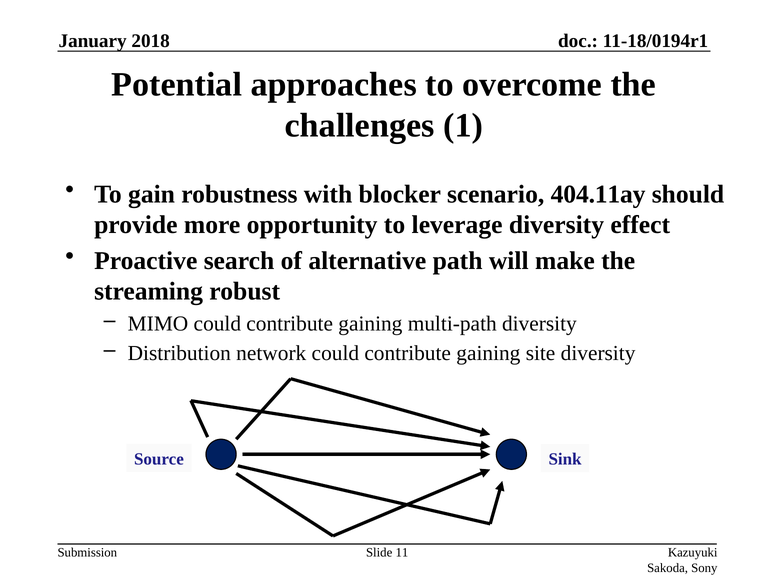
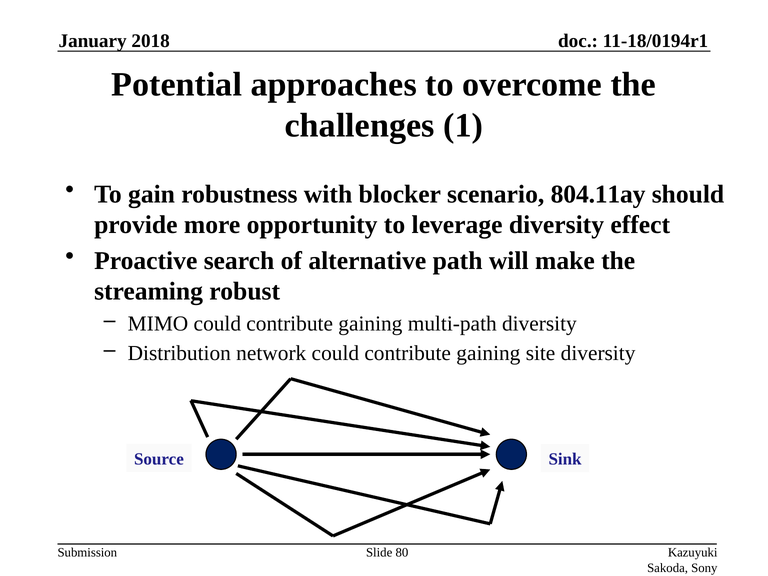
404.11ay: 404.11ay -> 804.11ay
11: 11 -> 80
